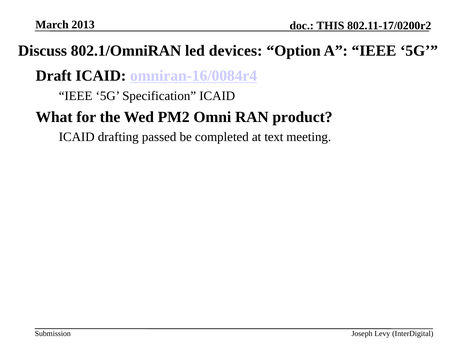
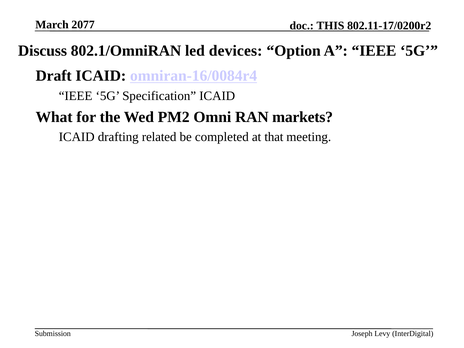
2013: 2013 -> 2077
product: product -> markets
passed: passed -> related
text: text -> that
